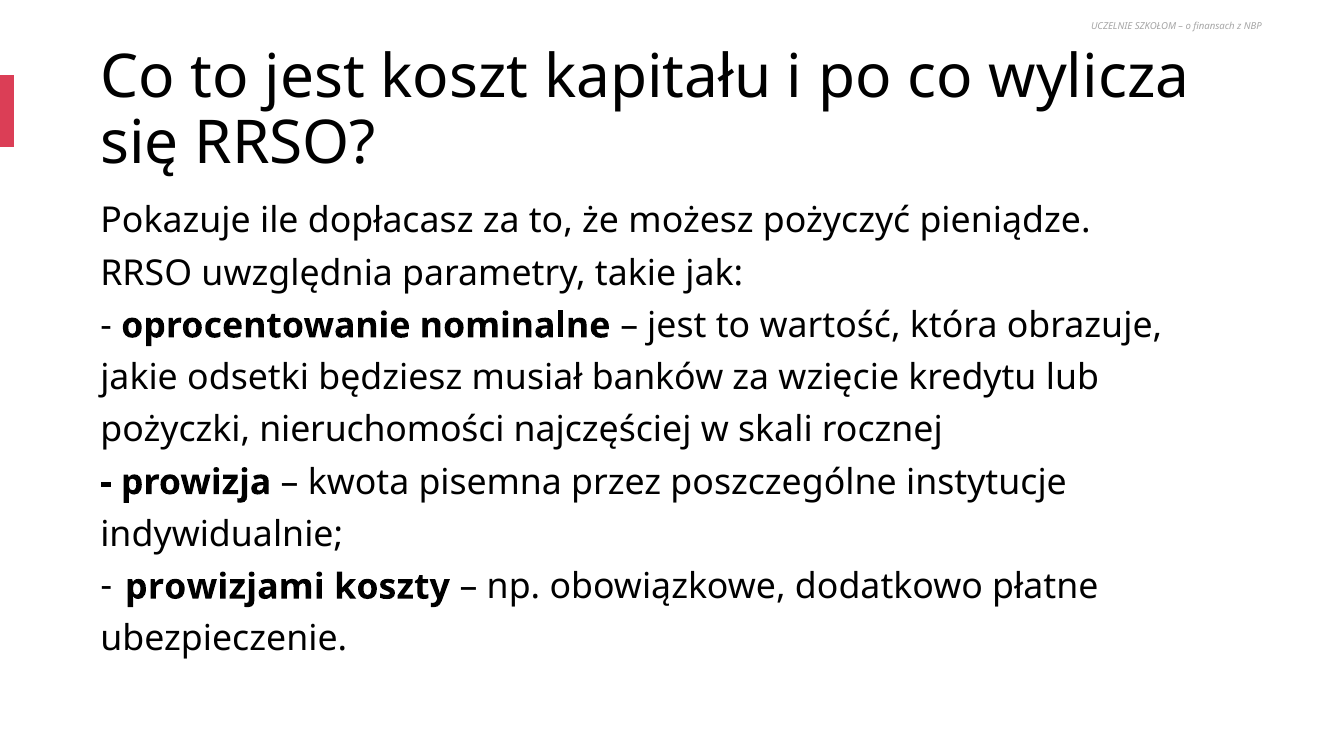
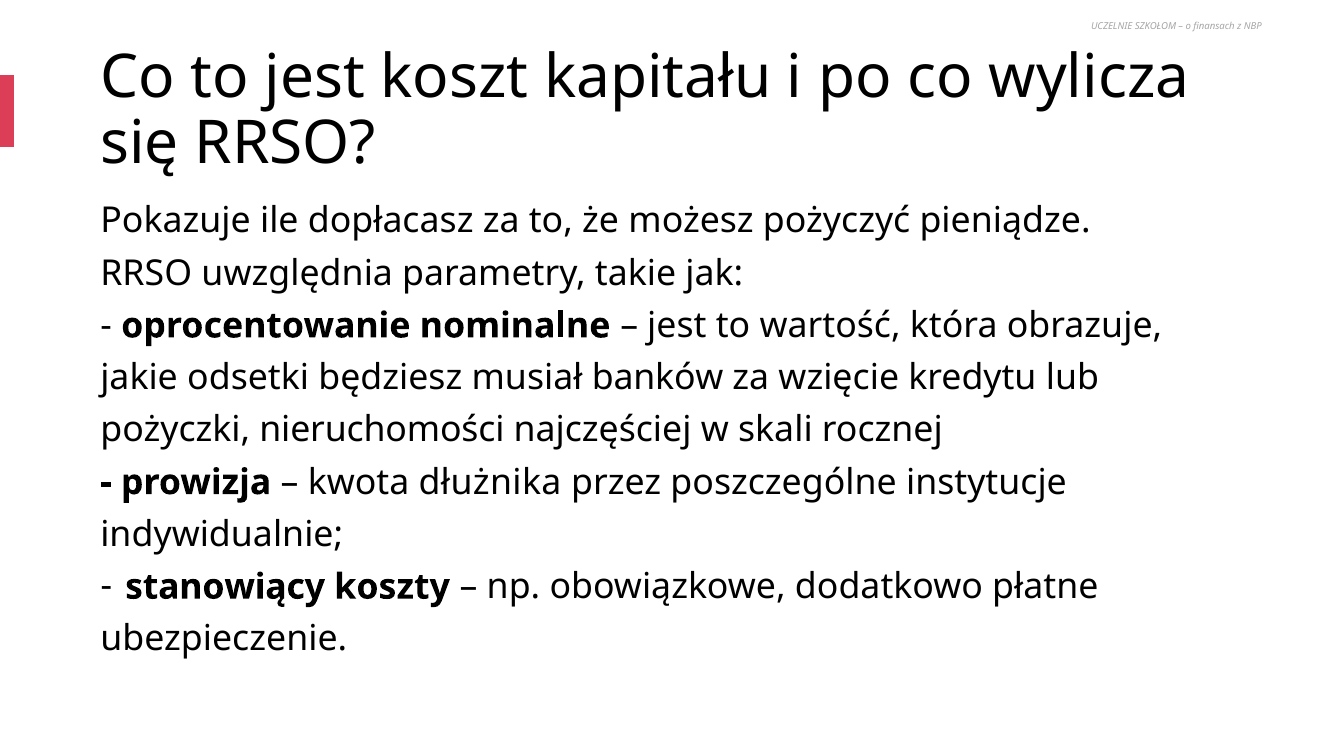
pisemna: pisemna -> dłużnika
prowizjami: prowizjami -> stanowiący
